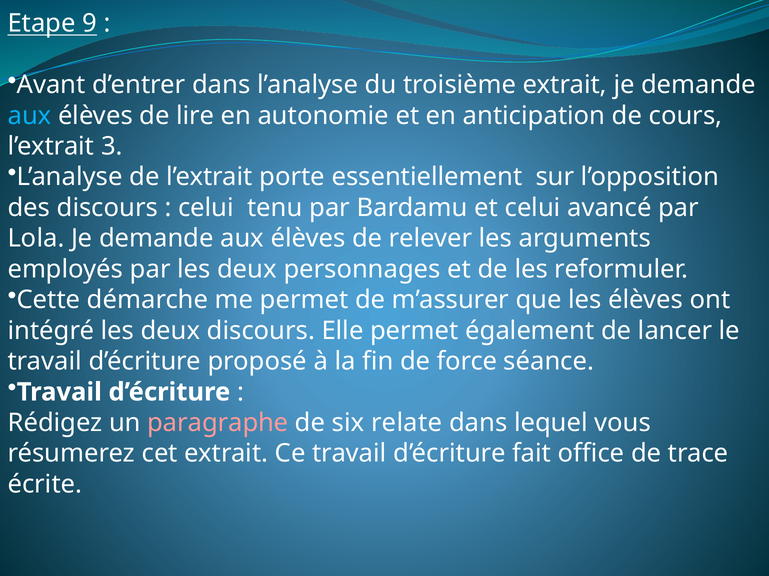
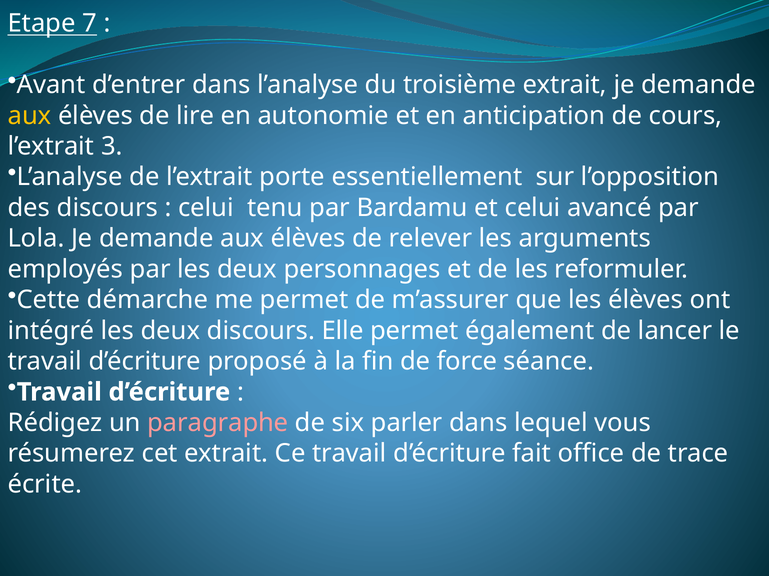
9: 9 -> 7
aux at (30, 116) colour: light blue -> yellow
relate: relate -> parler
